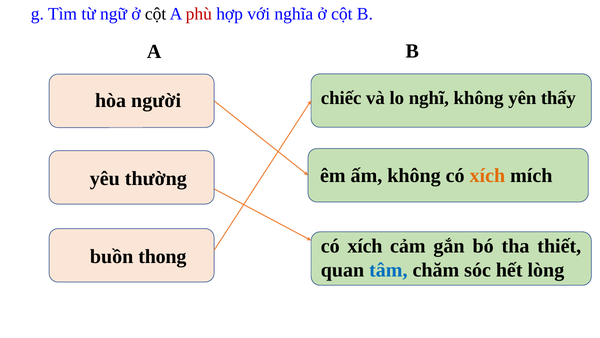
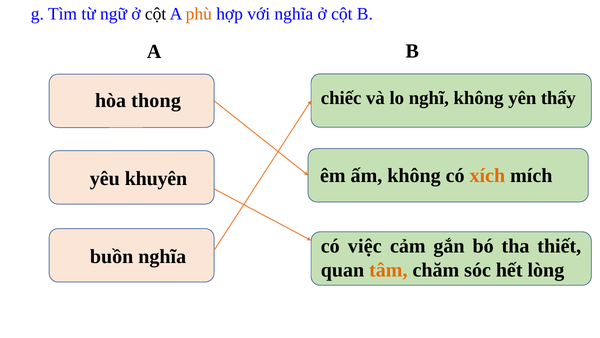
phù colour: red -> orange
người: người -> thong
thường: thường -> khuyên
xích at (365, 246): xích -> việc
buồn thong: thong -> nghĩa
tâm colour: blue -> orange
